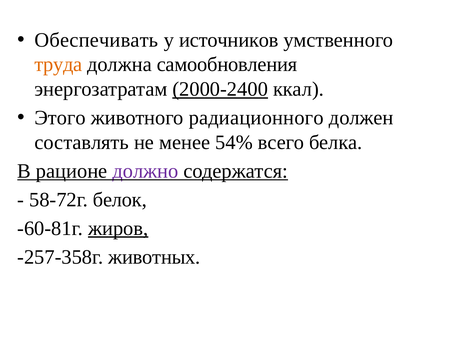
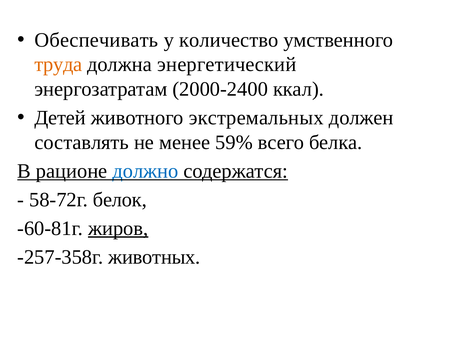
источников: источников -> количество
самообновления: самообновления -> энергетический
2000-2400 underline: present -> none
Этого: Этого -> Детей
радиационного: радиационного -> экстремальных
54%: 54% -> 59%
должно colour: purple -> blue
